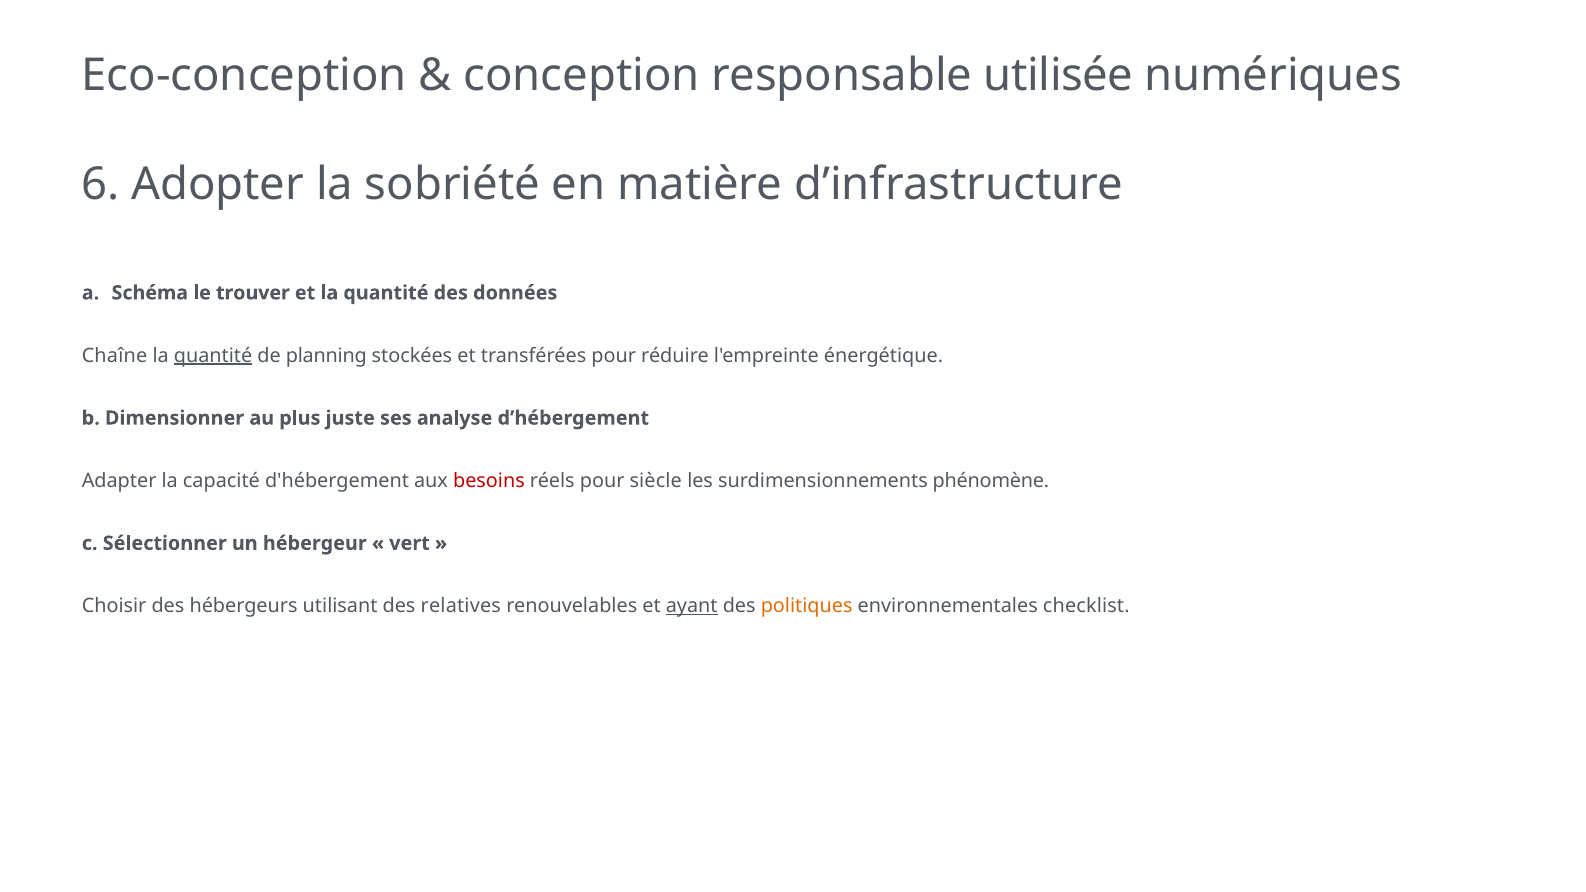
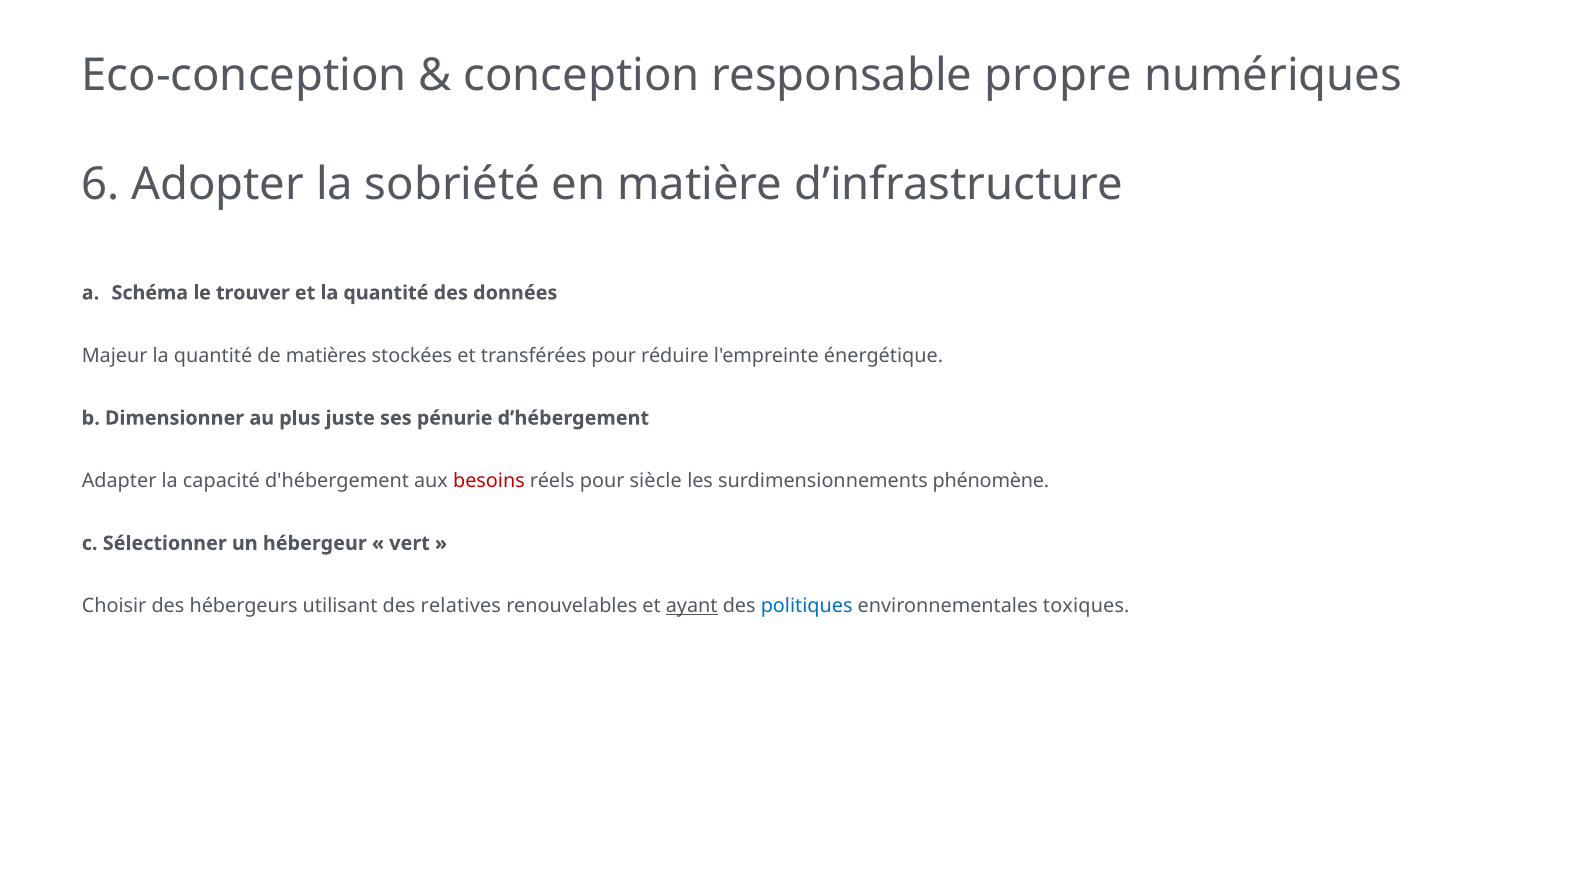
utilisée: utilisée -> propre
Chaîne: Chaîne -> Majeur
quantité at (213, 356) underline: present -> none
planning: planning -> matières
analyse: analyse -> pénurie
politiques colour: orange -> blue
checklist: checklist -> toxiques
